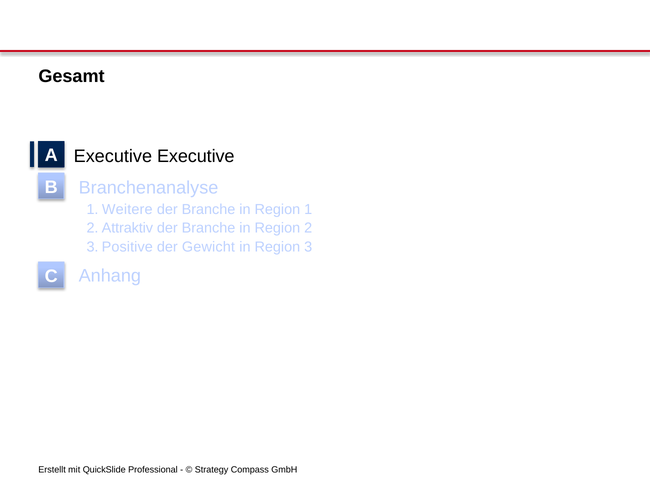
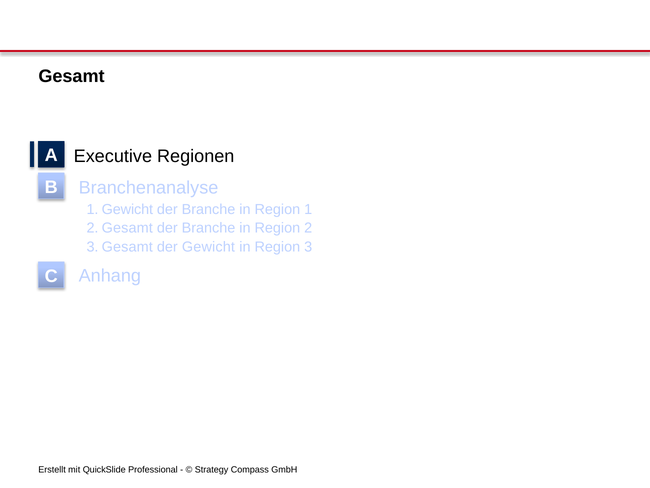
Executive Executive: Executive -> Regionen
1 Weitere: Weitere -> Gewicht
2 Attraktiv: Attraktiv -> Gesamt
3 Positive: Positive -> Gesamt
